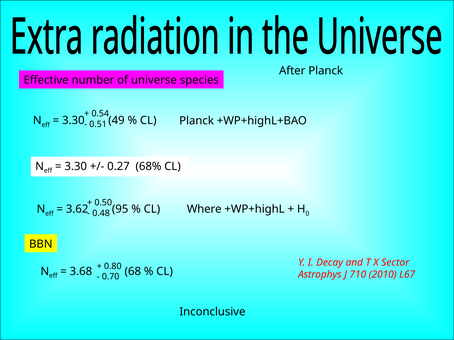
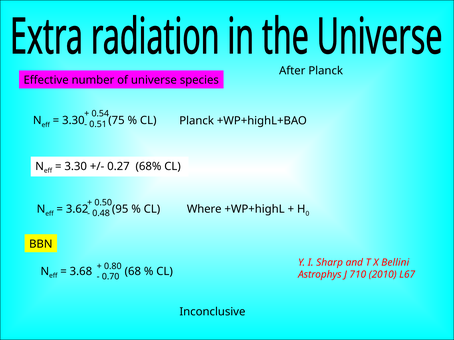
49: 49 -> 75
Decay: Decay -> Sharp
Sector: Sector -> Bellini
